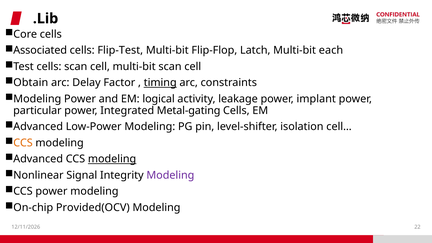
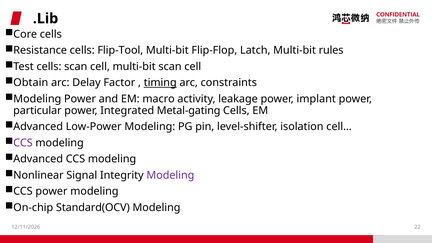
Associated: Associated -> Resistance
Flip-Test: Flip-Test -> Flip-Tool
each: each -> rules
logical: logical -> macro
CCS at (23, 143) colour: orange -> purple
modeling at (112, 159) underline: present -> none
Provided(OCV: Provided(OCV -> Standard(OCV
